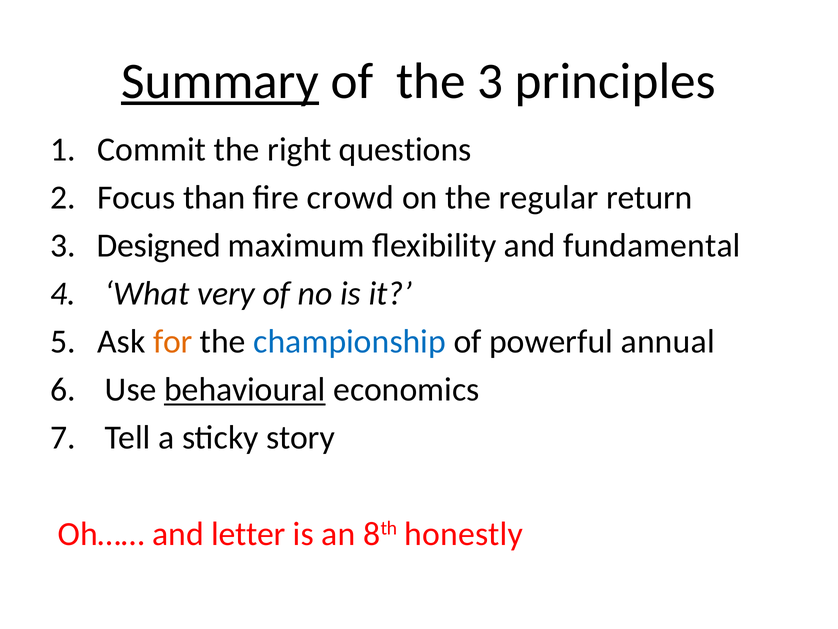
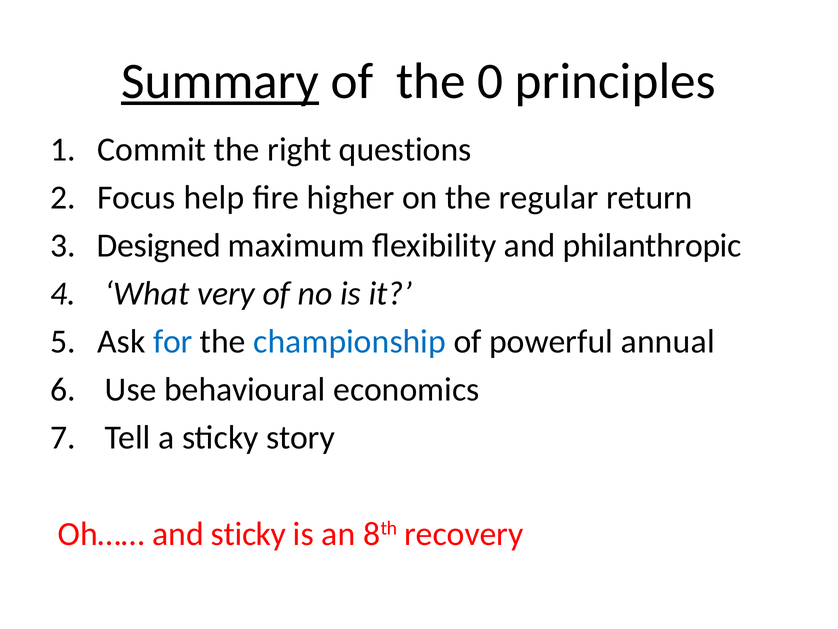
the 3: 3 -> 0
than: than -> help
crowd: crowd -> higher
fundamental: fundamental -> philanthropic
for colour: orange -> blue
behavioural underline: present -> none
and letter: letter -> sticky
honestly: honestly -> recovery
